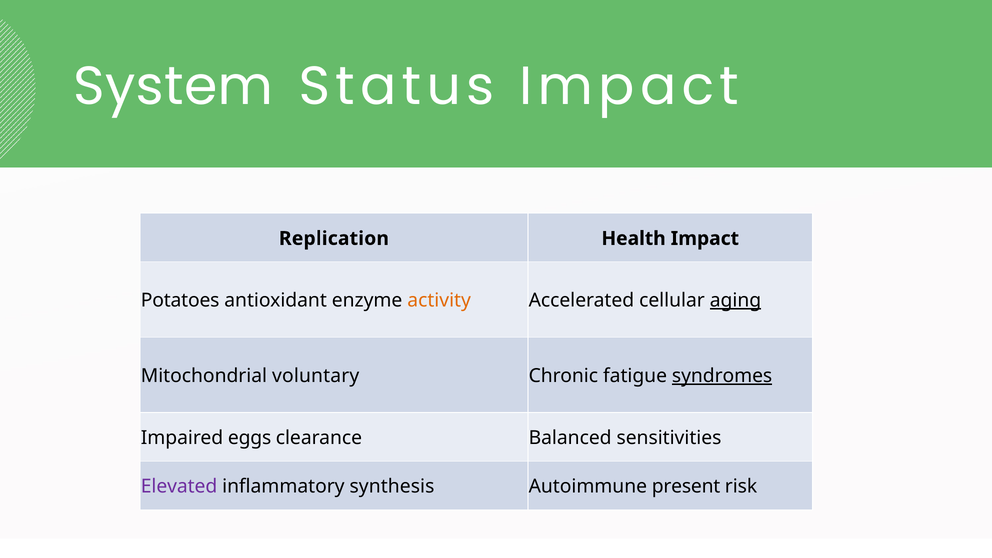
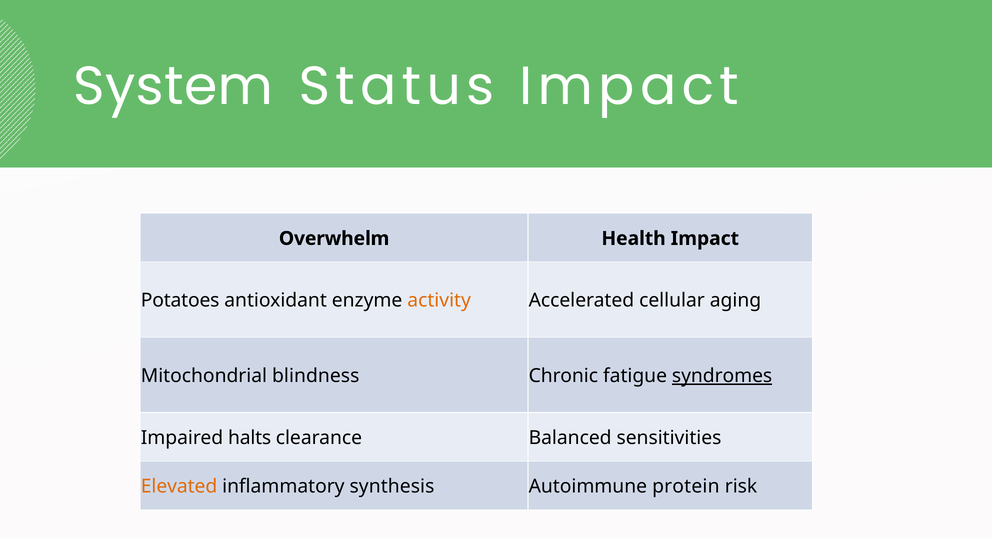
Replication: Replication -> Overwhelm
aging underline: present -> none
voluntary: voluntary -> blindness
eggs: eggs -> halts
Elevated colour: purple -> orange
present: present -> protein
